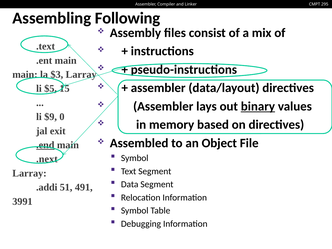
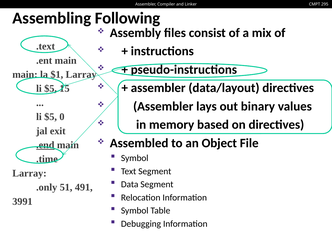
$3: $3 -> $1
binary underline: present -> none
$9 at (51, 117): $9 -> $5
.next: .next -> .time
.addi: .addi -> .only
